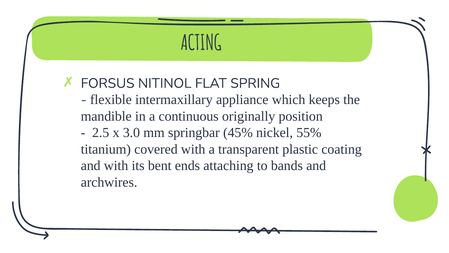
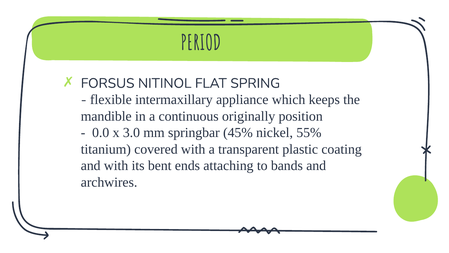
ACTING: ACTING -> PERIOD
2.5: 2.5 -> 0.0
